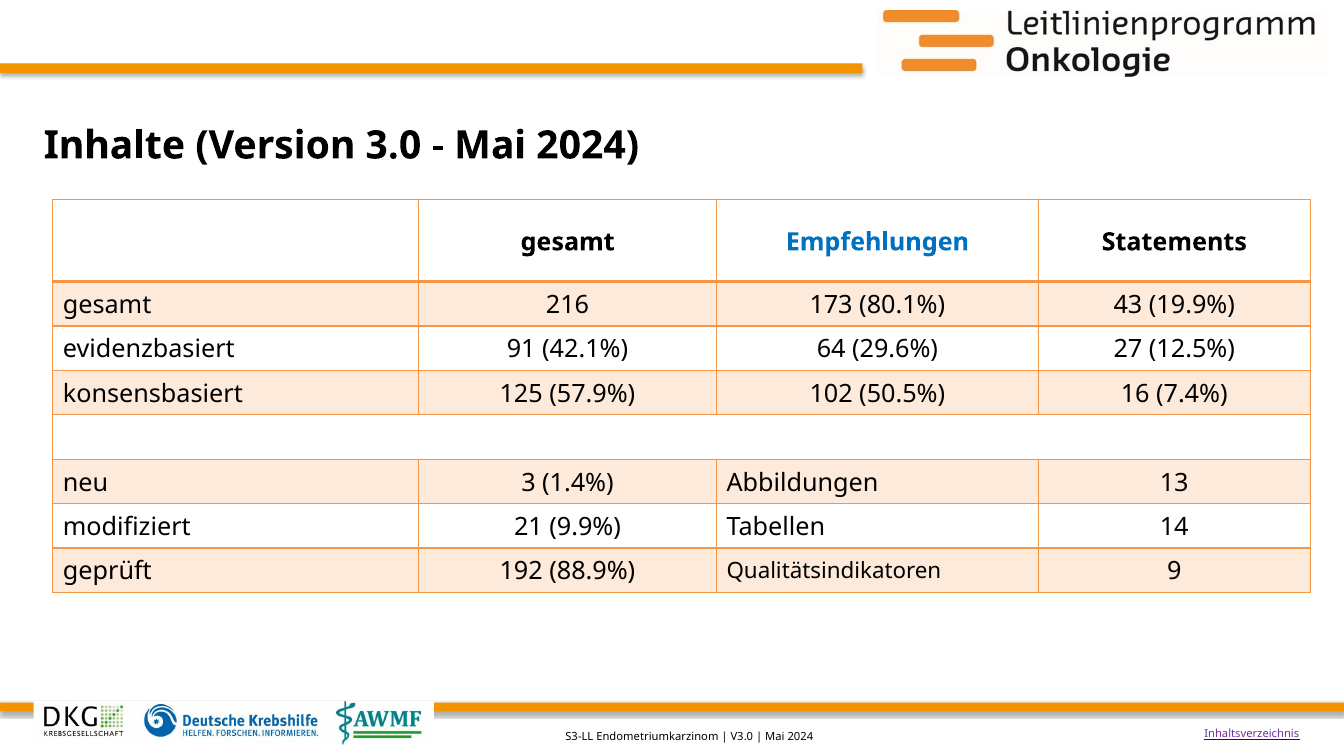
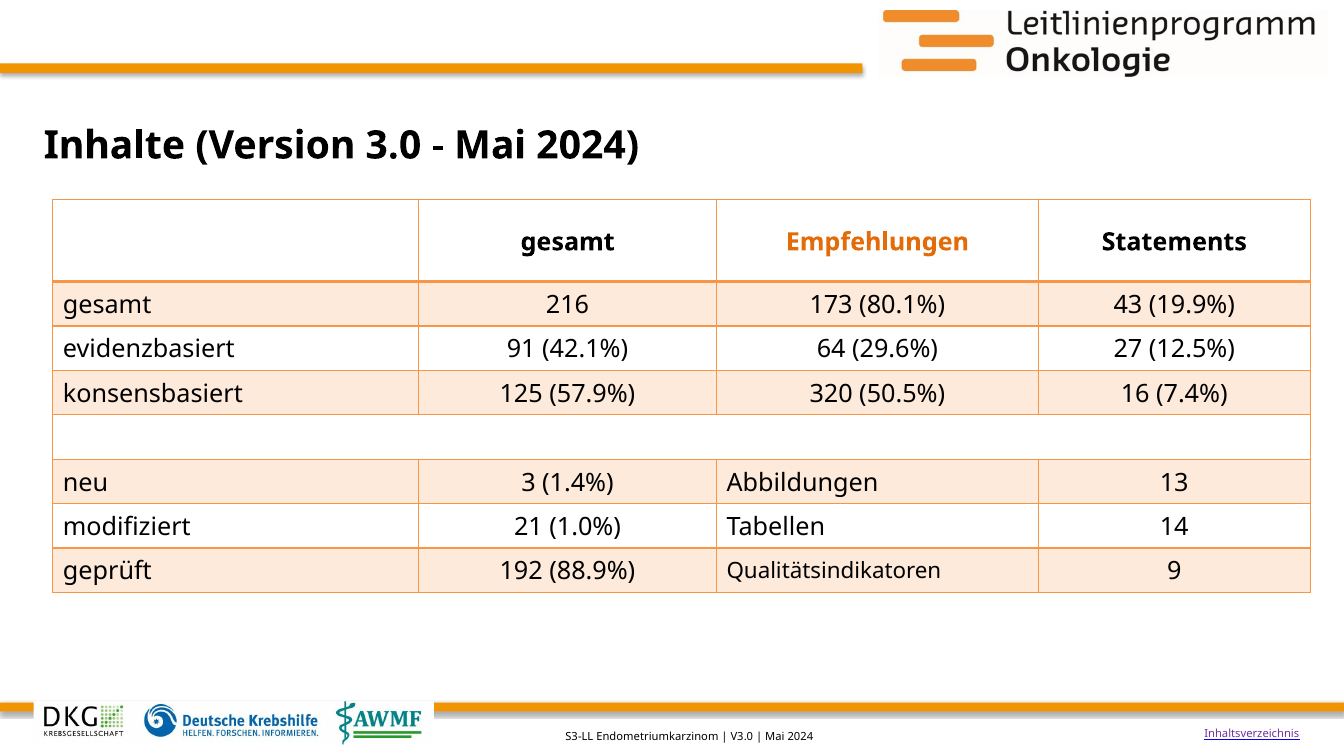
Empfehlungen colour: blue -> orange
102: 102 -> 320
9.9%: 9.9% -> 1.0%
